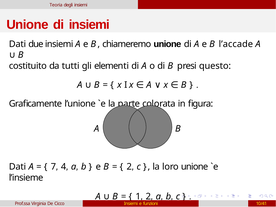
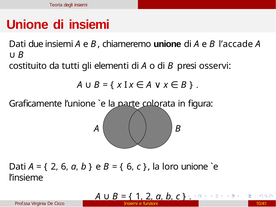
questo: questo -> osservi
7 at (53, 167): 7 -> 2
4 at (64, 167): 4 -> 6
2 at (129, 167): 2 -> 6
